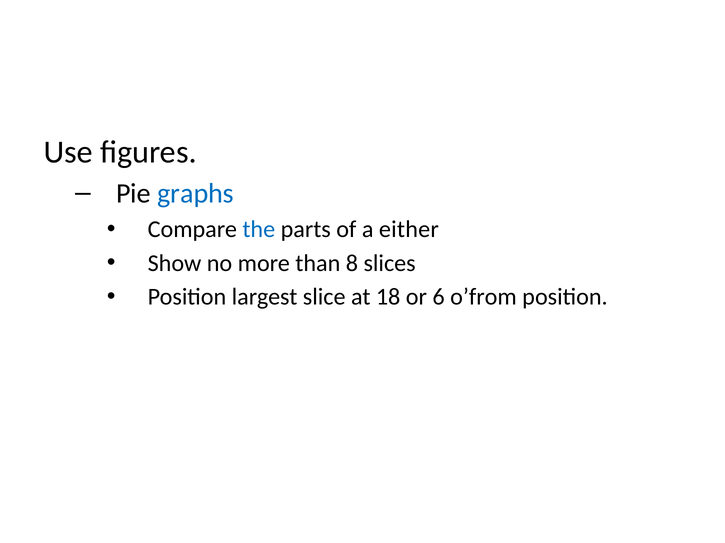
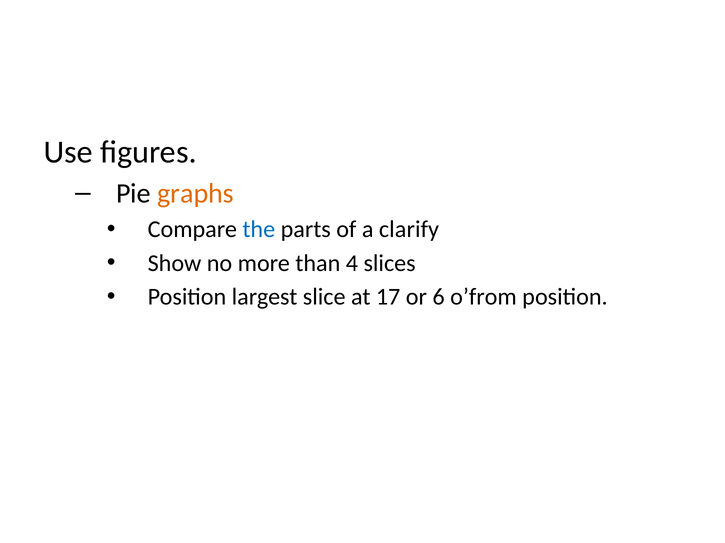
graphs colour: blue -> orange
either: either -> clarify
8: 8 -> 4
18: 18 -> 17
